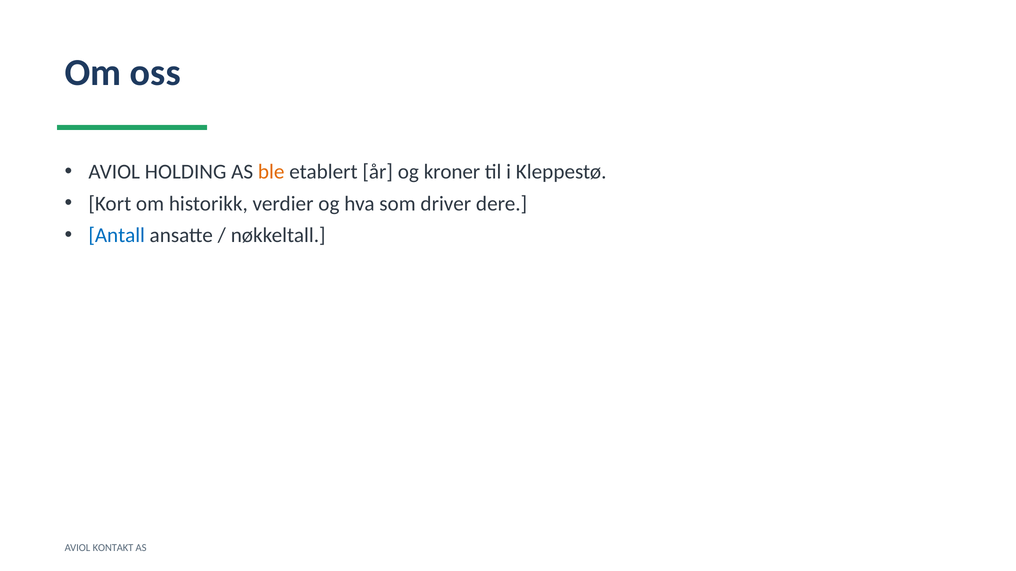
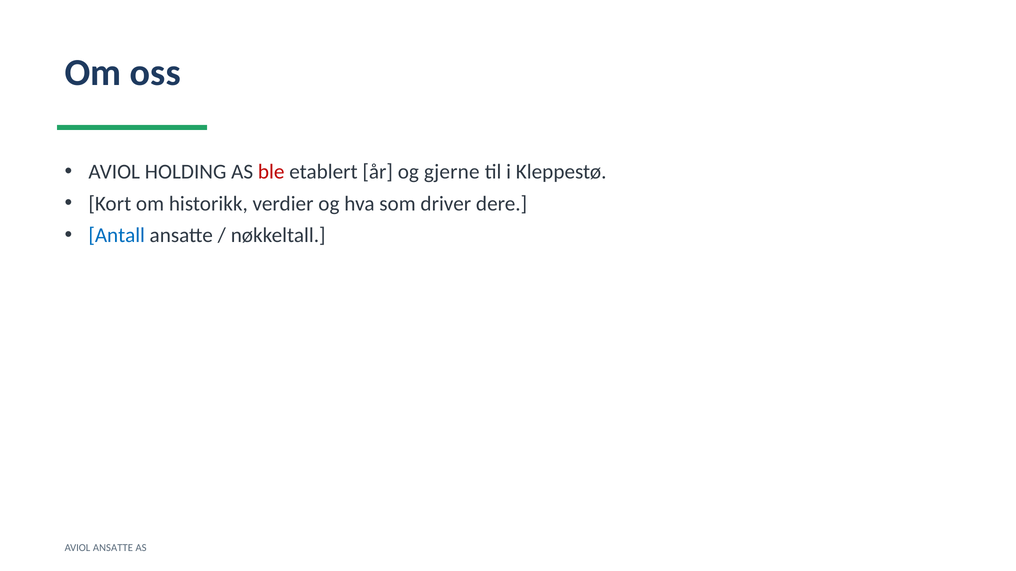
ble colour: orange -> red
kroner: kroner -> gjerne
AVIOL KONTAKT: KONTAKT -> ANSATTE
